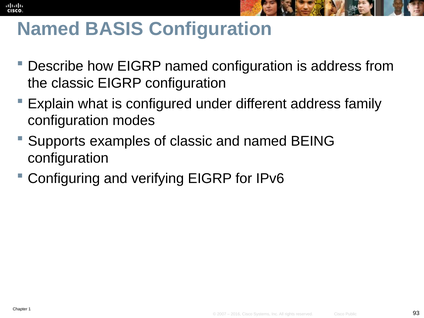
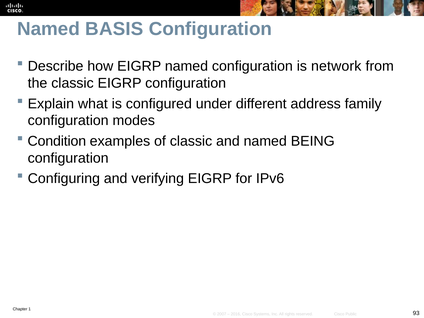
is address: address -> network
Supports: Supports -> Condition
